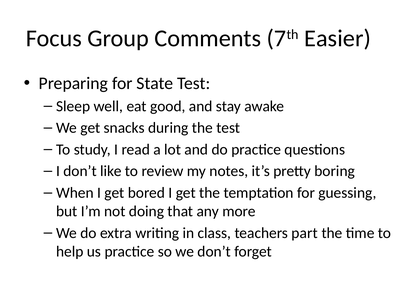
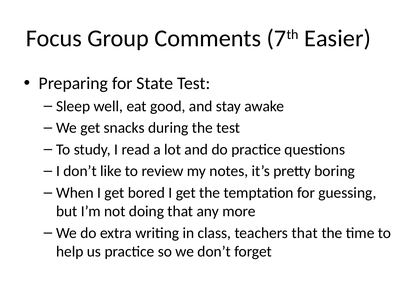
teachers part: part -> that
